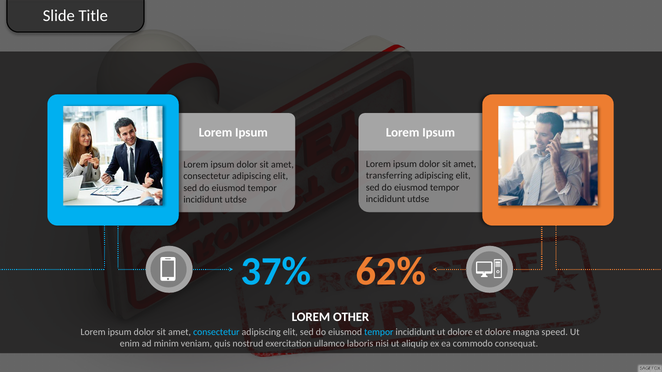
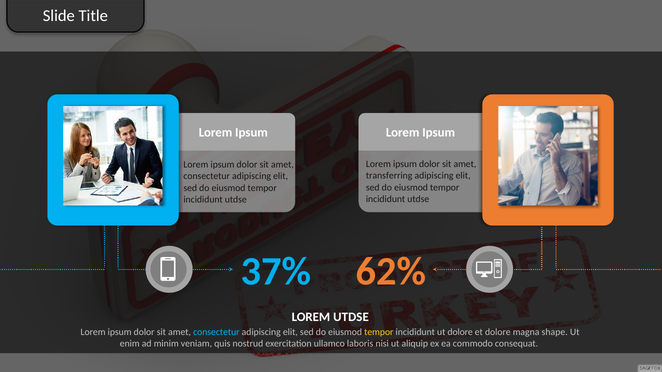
LOREM OTHER: OTHER -> UTDSE
tempor at (379, 332) colour: light blue -> yellow
speed: speed -> shape
